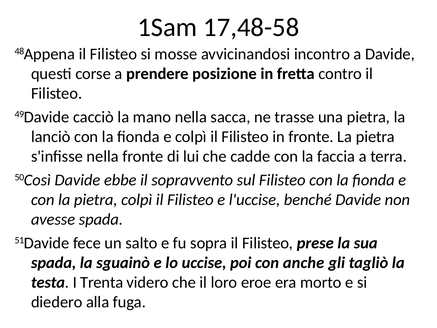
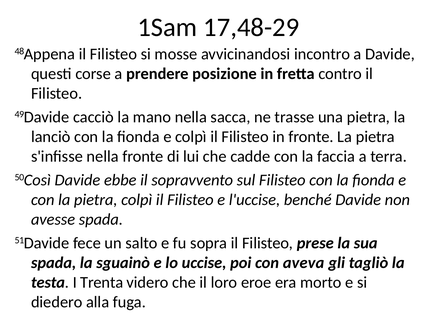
17,48-58: 17,48-58 -> 17,48-29
anche: anche -> aveva
